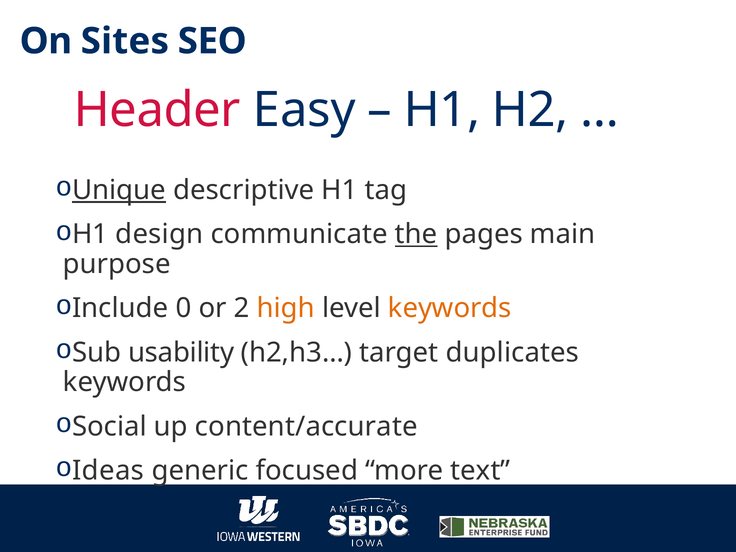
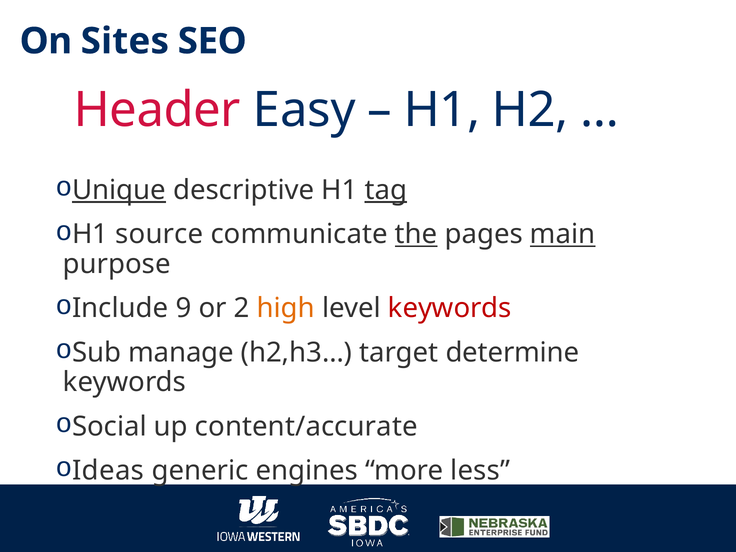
tag underline: none -> present
design: design -> source
main underline: none -> present
0: 0 -> 9
keywords at (450, 308) colour: orange -> red
usability: usability -> manage
duplicates: duplicates -> determine
focused: focused -> engines
text: text -> less
